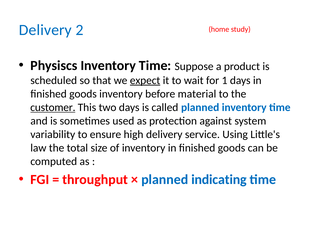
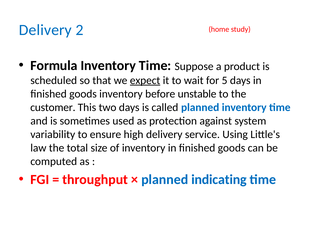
Physiscs: Physiscs -> Formula
1: 1 -> 5
material: material -> unstable
customer underline: present -> none
